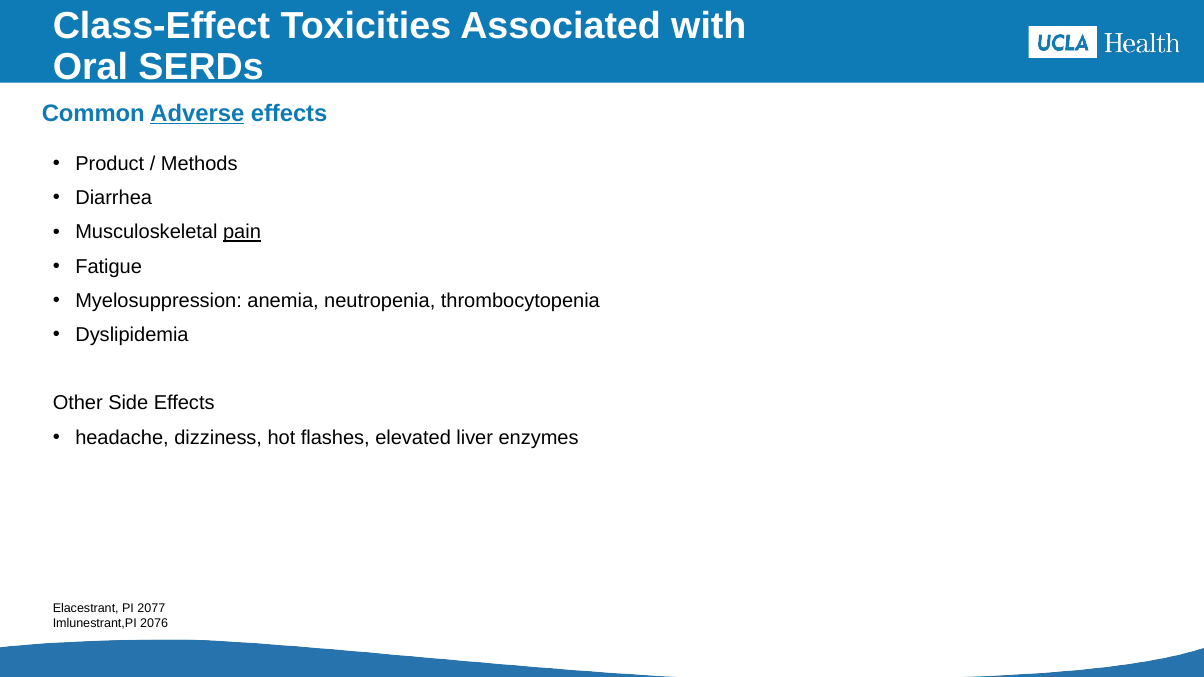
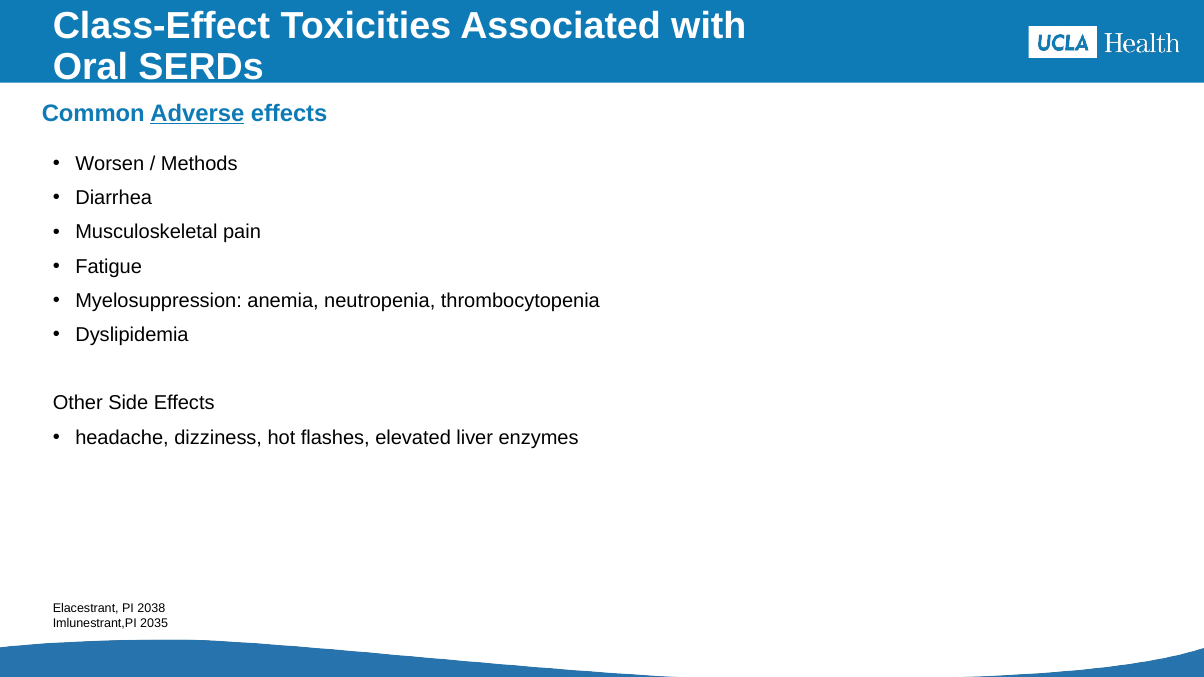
Product: Product -> Worsen
pain underline: present -> none
2077: 2077 -> 2038
2076: 2076 -> 2035
